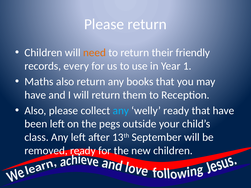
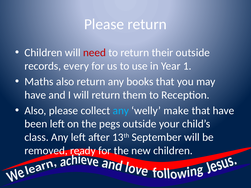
need colour: orange -> red
their friendly: friendly -> outside
welly ready: ready -> make
